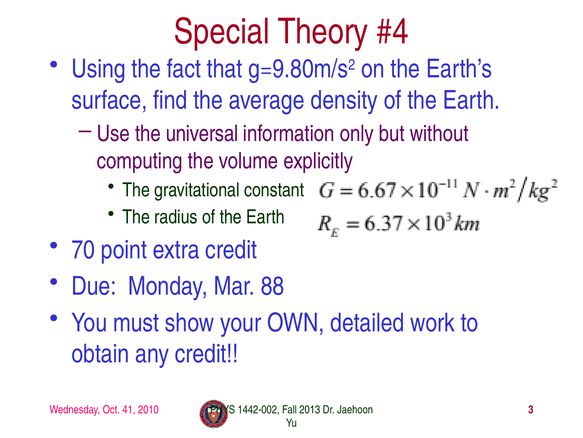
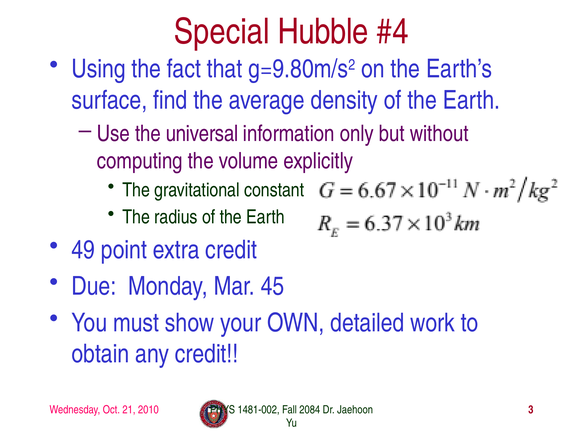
Theory: Theory -> Hubble
70: 70 -> 49
88: 88 -> 45
41: 41 -> 21
1442-002: 1442-002 -> 1481-002
2013: 2013 -> 2084
